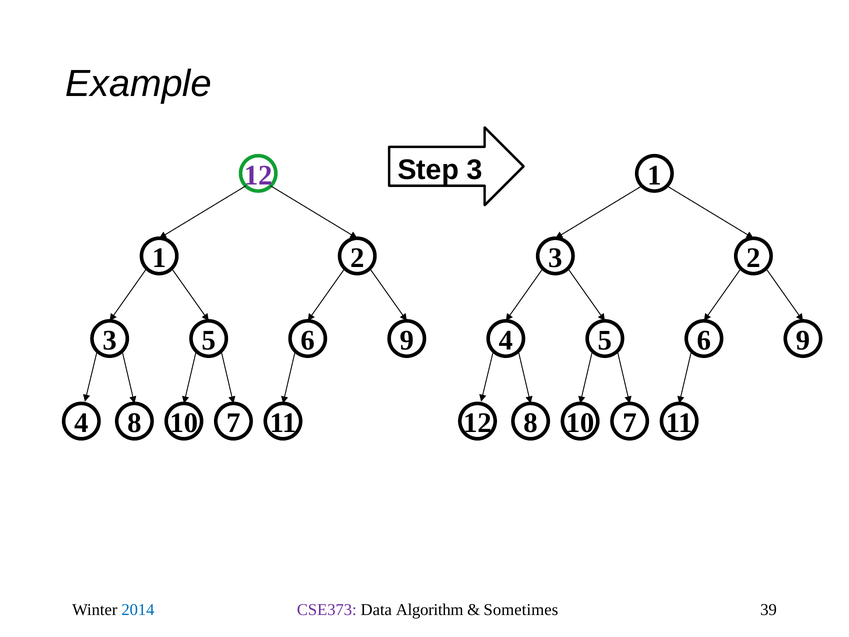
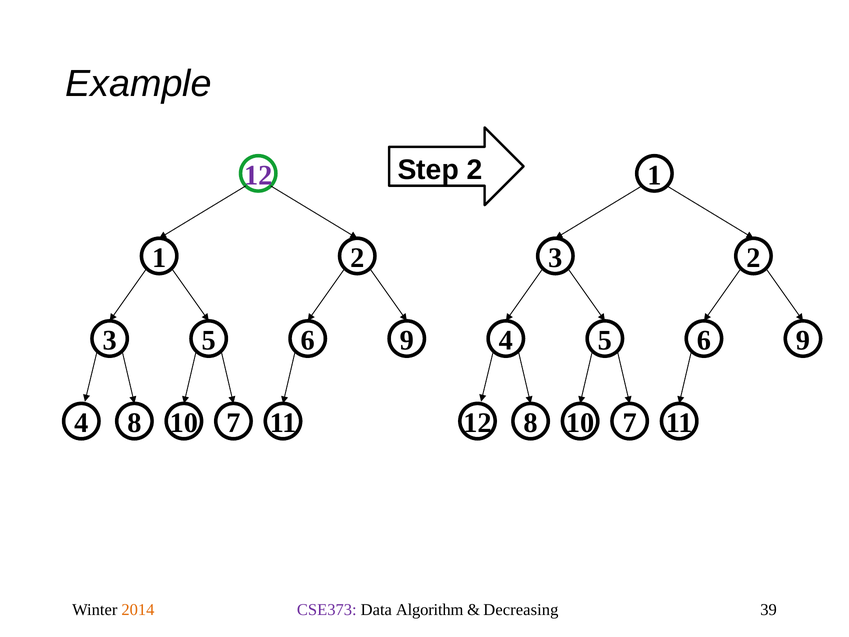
Step 3: 3 -> 2
2014 colour: blue -> orange
Sometimes: Sometimes -> Decreasing
